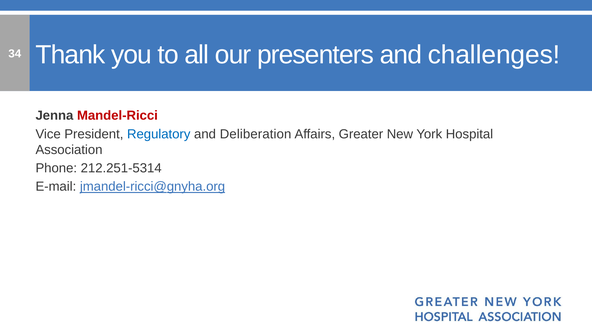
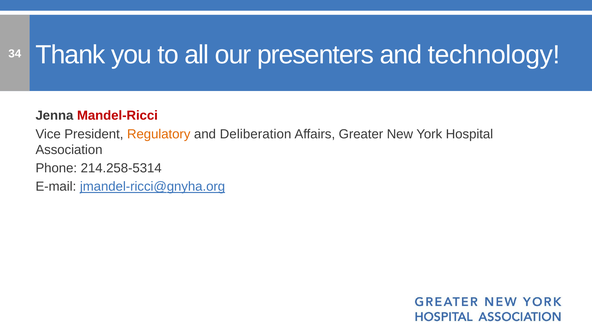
challenges: challenges -> technology
Regulatory colour: blue -> orange
212.251-5314: 212.251-5314 -> 214.258-5314
